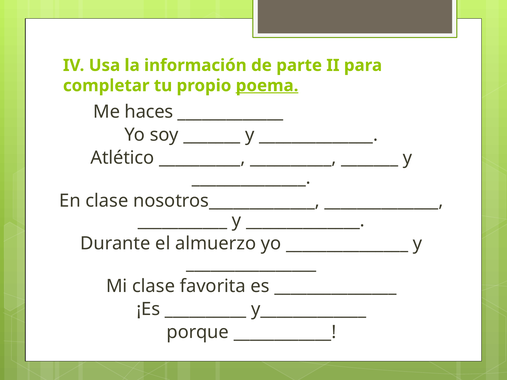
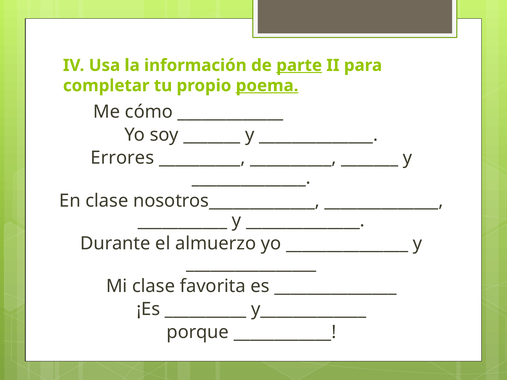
parte underline: none -> present
haces: haces -> cómo
Atlético: Atlético -> Errores
